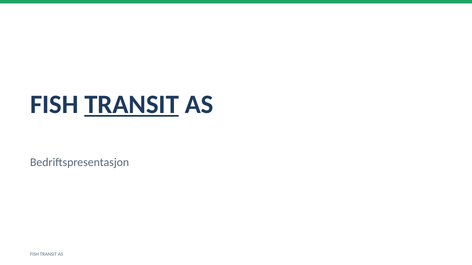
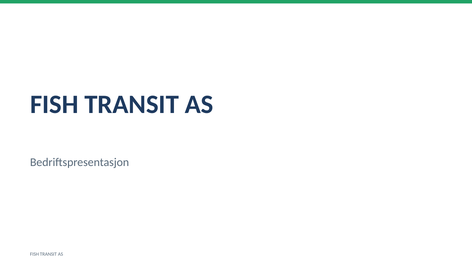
TRANSIT at (132, 105) underline: present -> none
